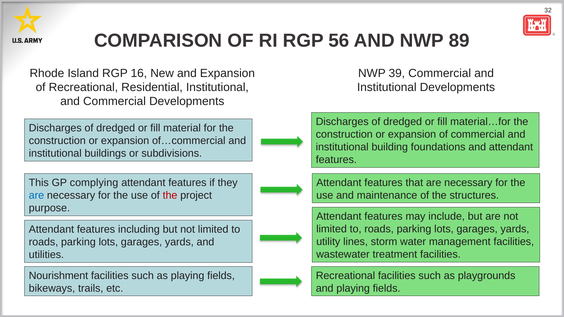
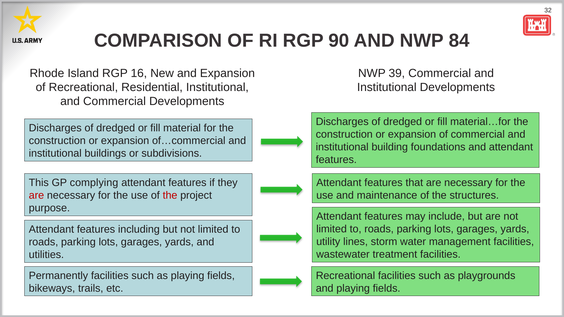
56: 56 -> 90
89: 89 -> 84
are at (36, 196) colour: blue -> red
Nourishment: Nourishment -> Permanently
